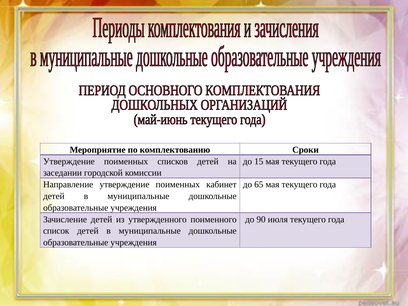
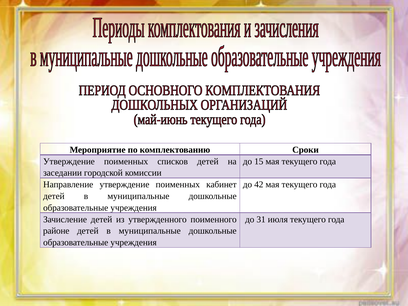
65: 65 -> 42
90: 90 -> 31
список: список -> районе
